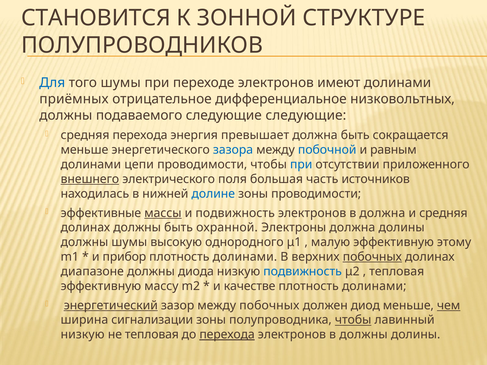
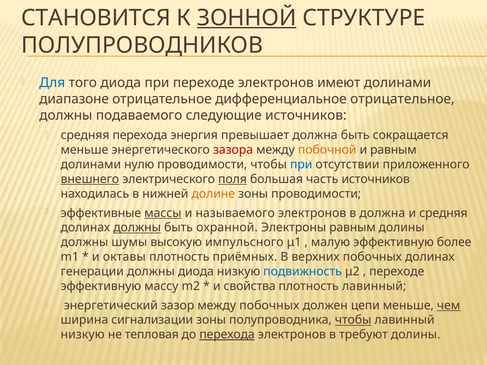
ЗОННОЙ underline: none -> present
того шумы: шумы -> диода
приёмных: приёмных -> диапазоне
дифференциальное низковольтных: низковольтных -> отрицательное
следующие следующие: следующие -> источников
зазора colour: blue -> red
побочной colour: blue -> orange
цепи: цепи -> нулю
поля underline: none -> present
долине colour: blue -> orange
и подвижность: подвижность -> называемого
должны at (137, 228) underline: none -> present
Электроны должна: должна -> равным
однородного: однородного -> импульсного
этому: этому -> более
прибор: прибор -> октавы
долинами at (245, 257): долинами -> приёмных
побочных at (372, 257) underline: present -> none
диапазоне: диапазоне -> генерации
тепловая at (397, 272): тепловая -> переходе
качестве: качестве -> свойства
долинами at (374, 286): долинами -> лавинный
энергетический underline: present -> none
диод: диод -> цепи
в должны: должны -> требуют
